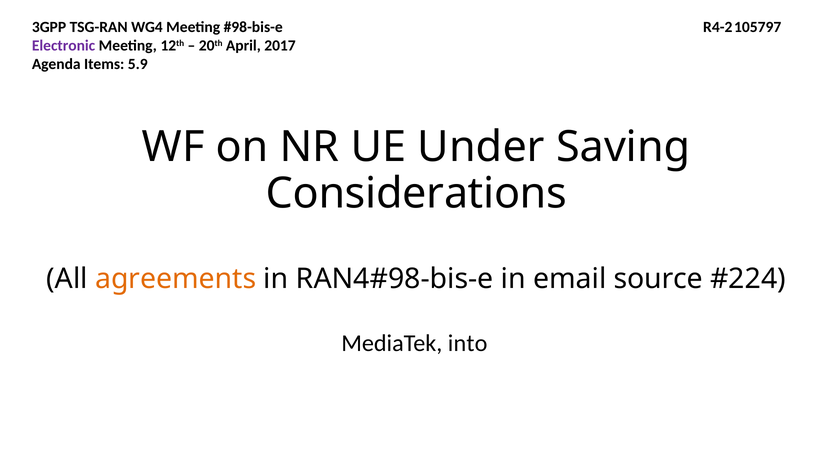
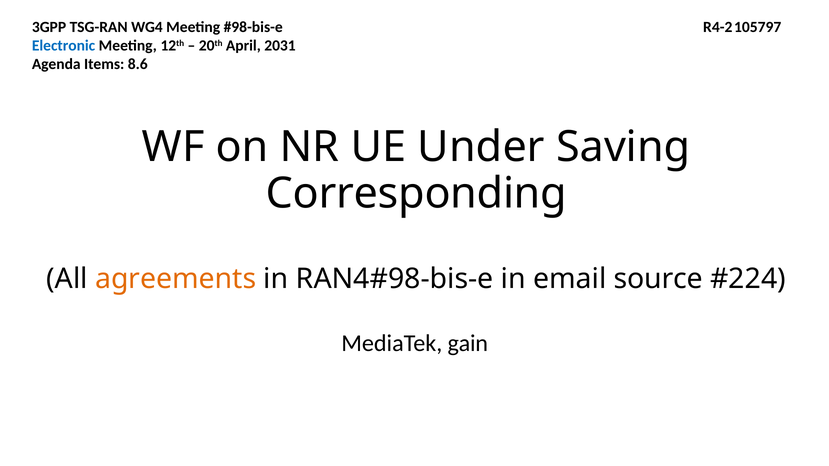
Electronic colour: purple -> blue
2017: 2017 -> 2031
5.9: 5.9 -> 8.6
Considerations: Considerations -> Corresponding
into: into -> gain
